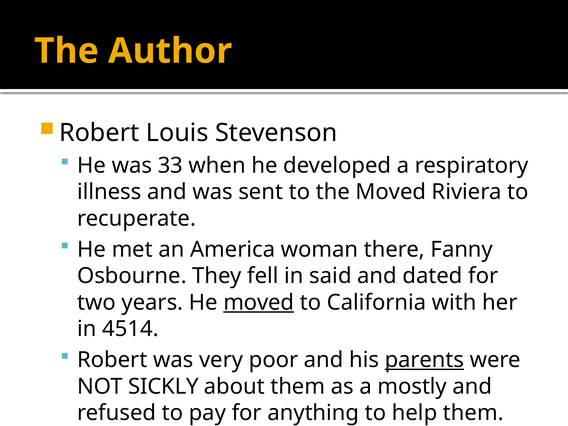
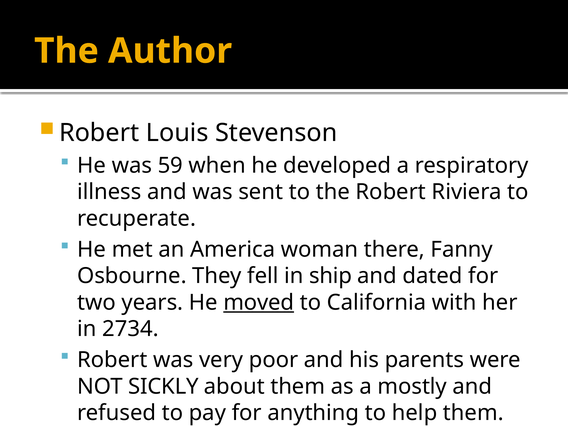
33: 33 -> 59
the Moved: Moved -> Robert
said: said -> ship
4514: 4514 -> 2734
parents underline: present -> none
